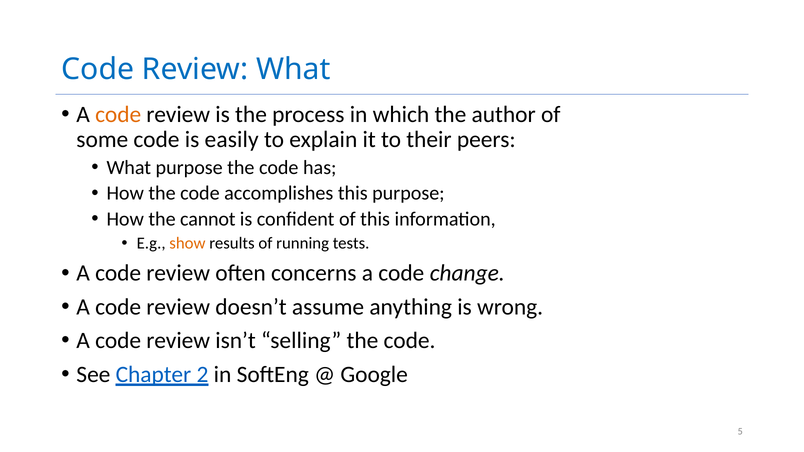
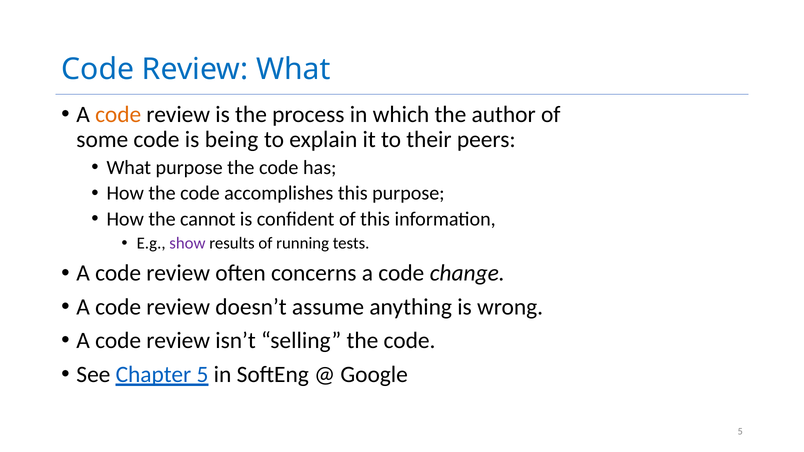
easily: easily -> being
show colour: orange -> purple
Chapter 2: 2 -> 5
